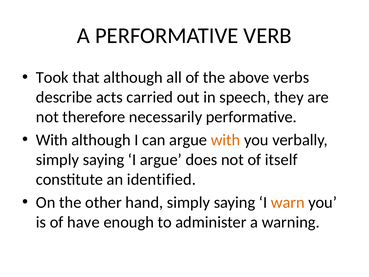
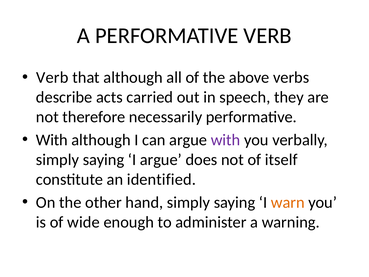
Took at (52, 77): Took -> Verb
with at (226, 140) colour: orange -> purple
have: have -> wide
